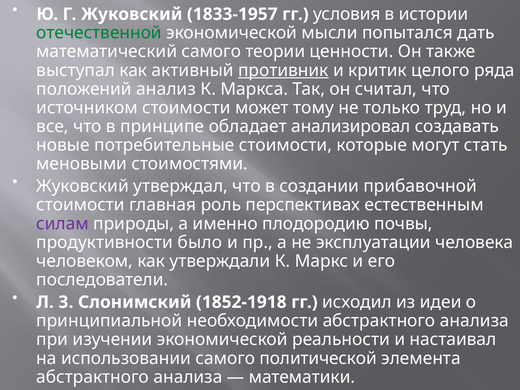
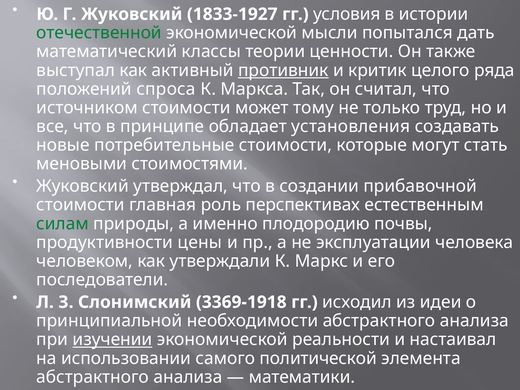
1833-1957: 1833-1957 -> 1833-1927
математический самого: самого -> классы
анализ: анализ -> спроса
анализировал: анализировал -> установления
силам colour: purple -> green
было: было -> цены
1852-1918: 1852-1918 -> 3369-1918
изучении underline: none -> present
